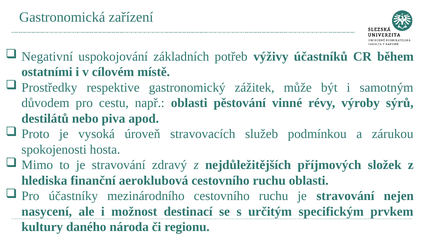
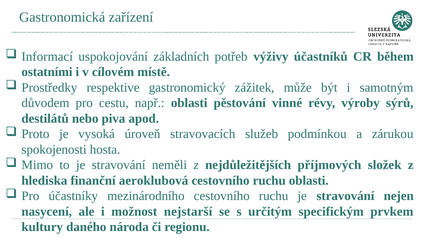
Negativní: Negativní -> Informací
zdravý: zdravý -> neměli
destinací: destinací -> nejstarší
